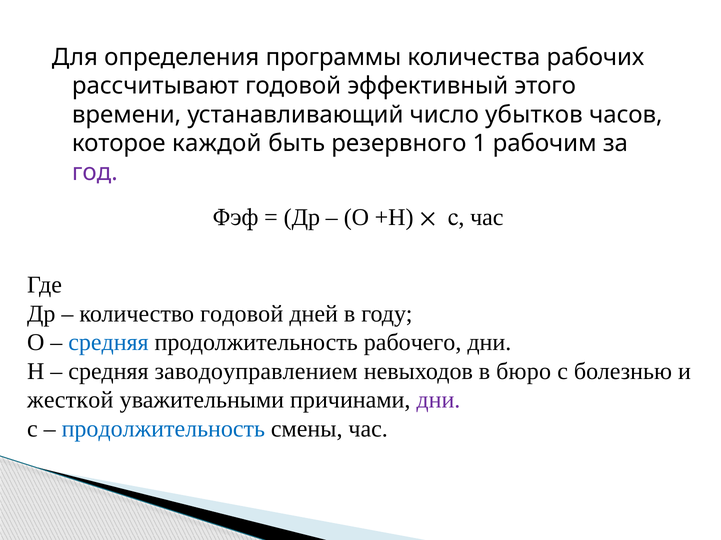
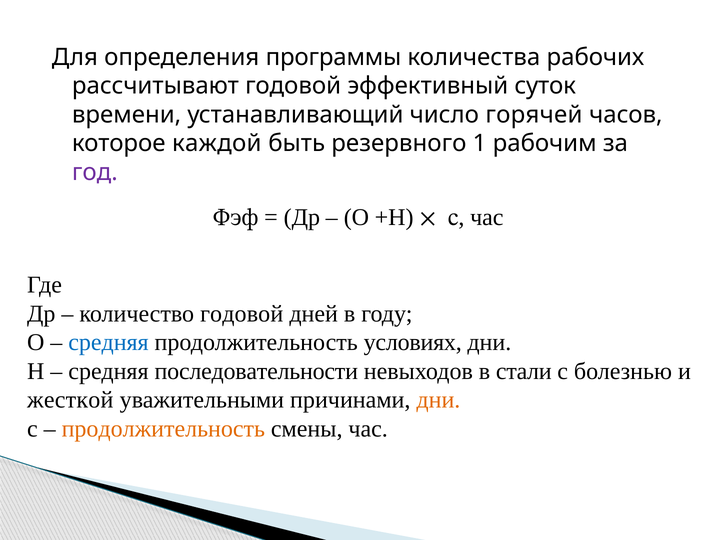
этого: этого -> суток
убытков: убытков -> горячей
рабочего: рабочего -> условиях
заводоуправлением: заводоуправлением -> последовательности
бюро: бюро -> стали
дни at (438, 401) colour: purple -> orange
продолжительность at (163, 429) colour: blue -> orange
